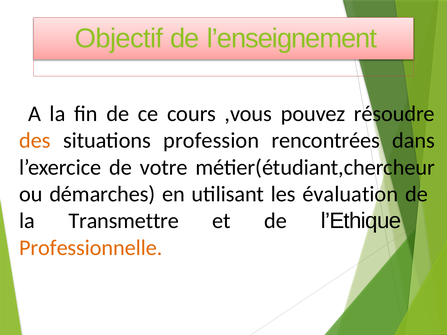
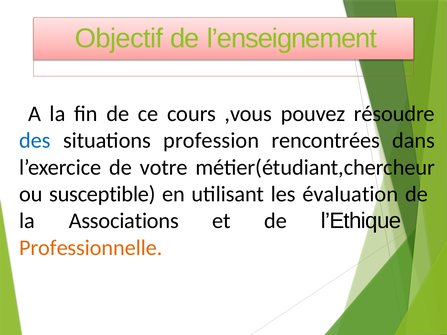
des colour: orange -> blue
démarches: démarches -> susceptible
Transmettre: Transmettre -> Associations
